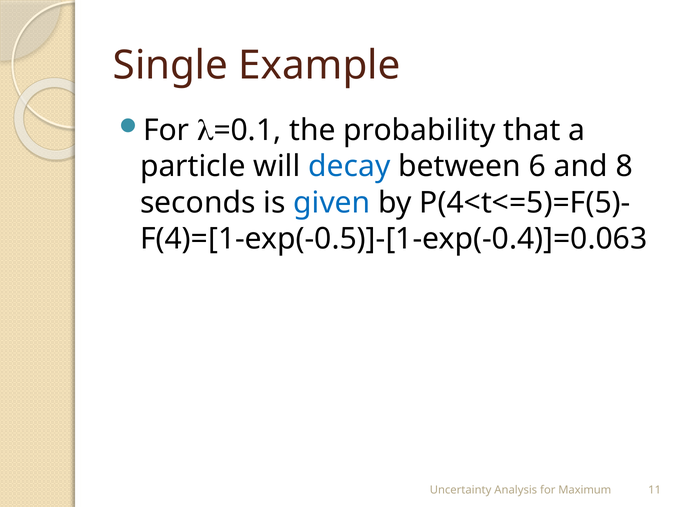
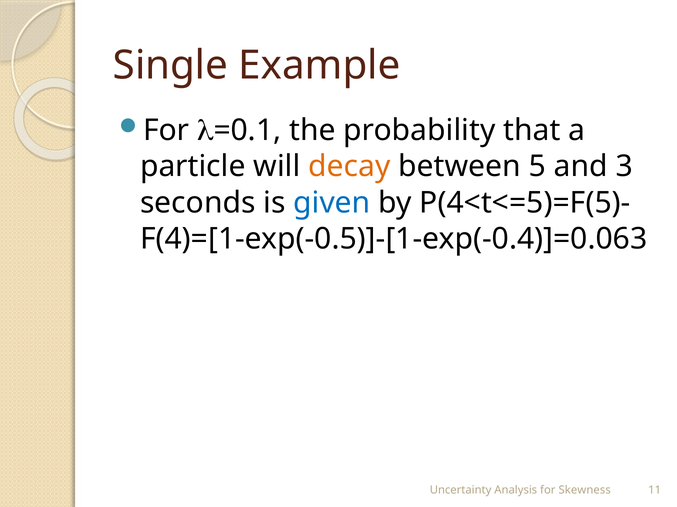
decay colour: blue -> orange
6: 6 -> 5
8: 8 -> 3
Maximum: Maximum -> Skewness
